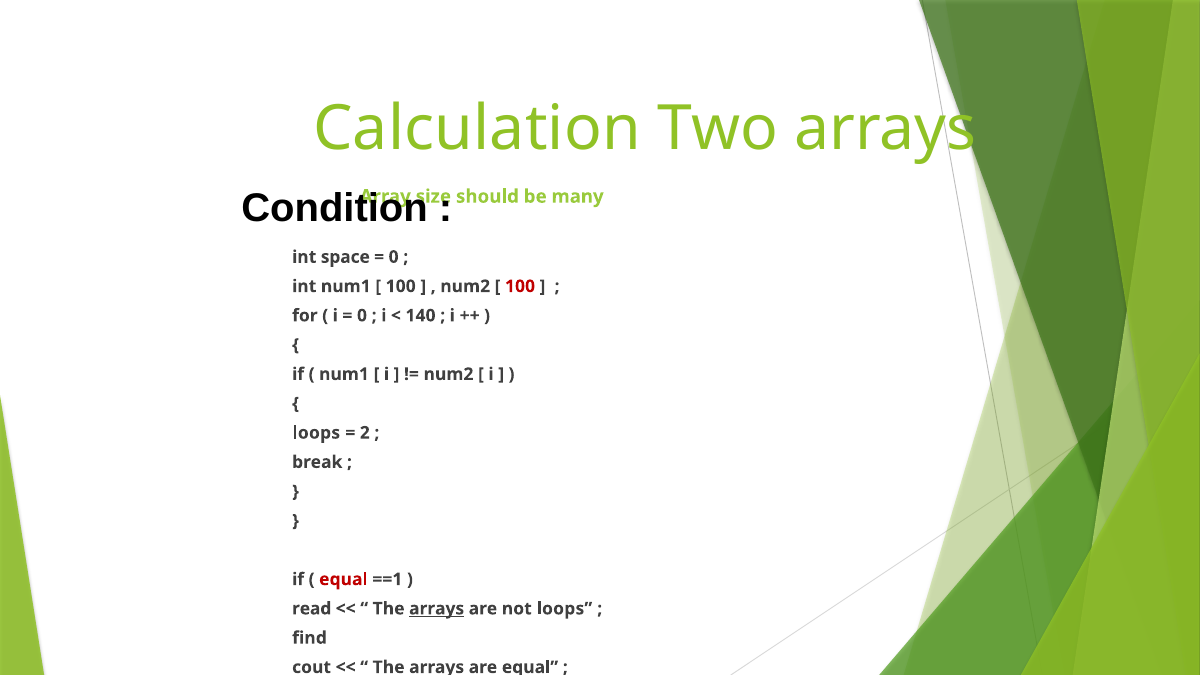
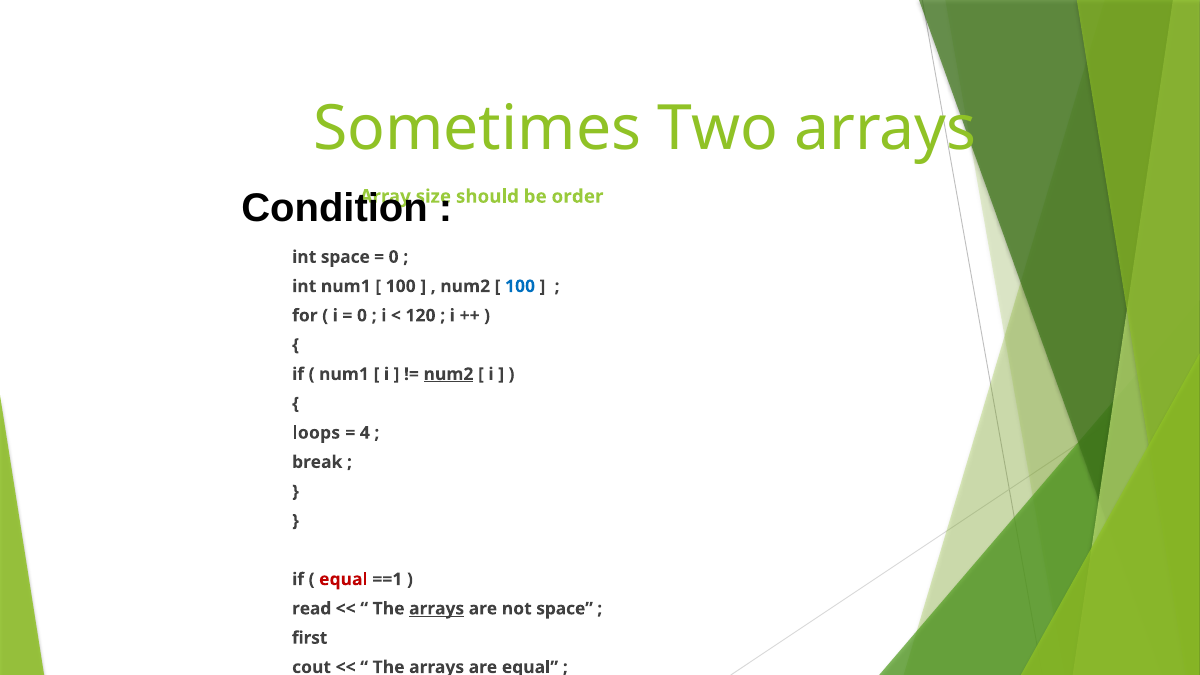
Calculation: Calculation -> Sometimes
many: many -> order
100 at (520, 286) colour: red -> blue
140: 140 -> 120
num2 at (449, 374) underline: none -> present
2: 2 -> 4
not loops: loops -> space
find: find -> first
